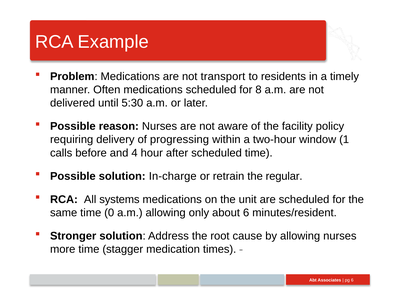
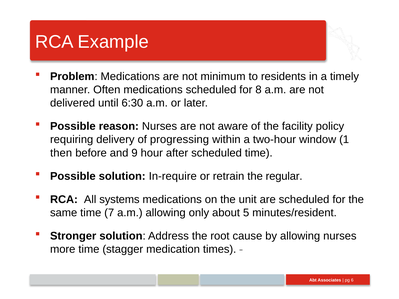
transport: transport -> minimum
5:30: 5:30 -> 6:30
calls: calls -> then
4: 4 -> 9
In-charge: In-charge -> In-require
0: 0 -> 7
about 6: 6 -> 5
